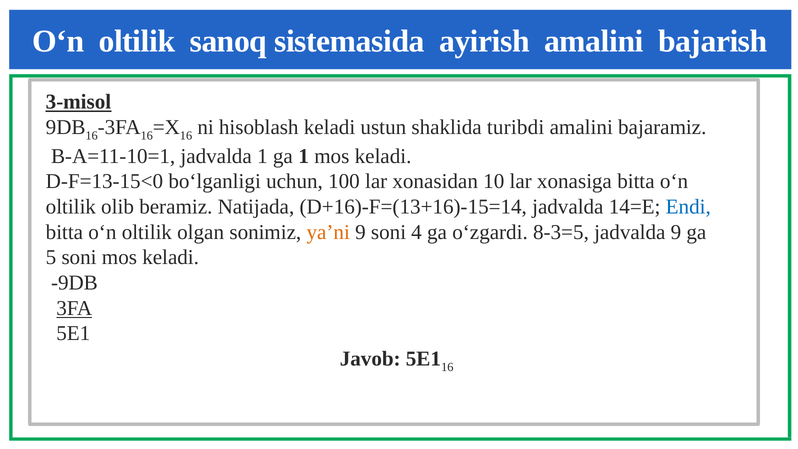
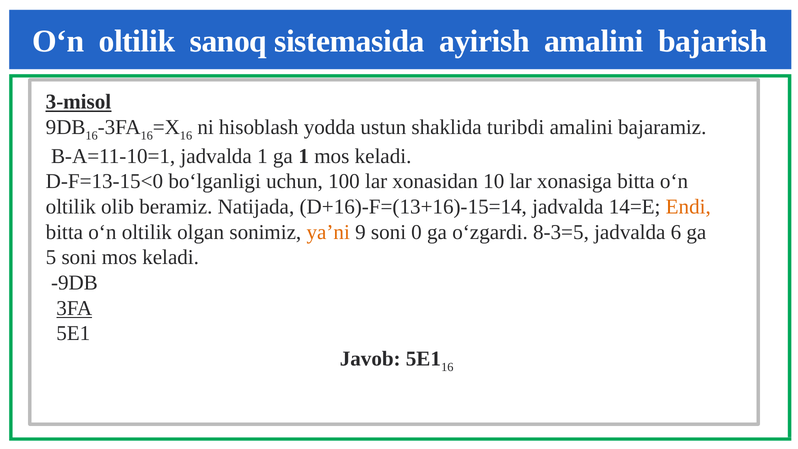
hisoblash keladi: keladi -> yodda
Endi colour: blue -> orange
4: 4 -> 0
jadvalda 9: 9 -> 6
